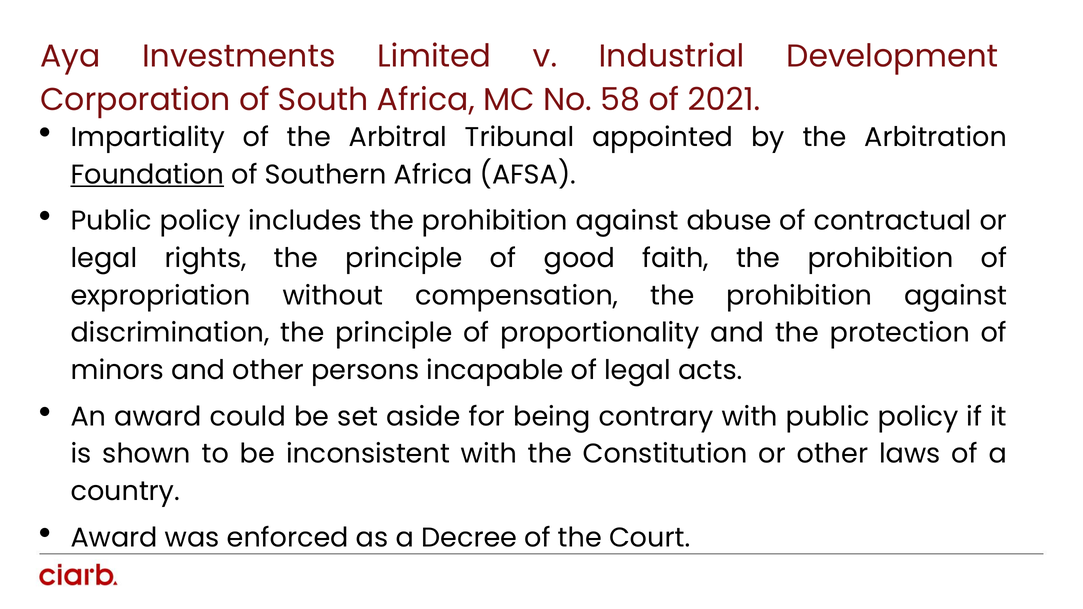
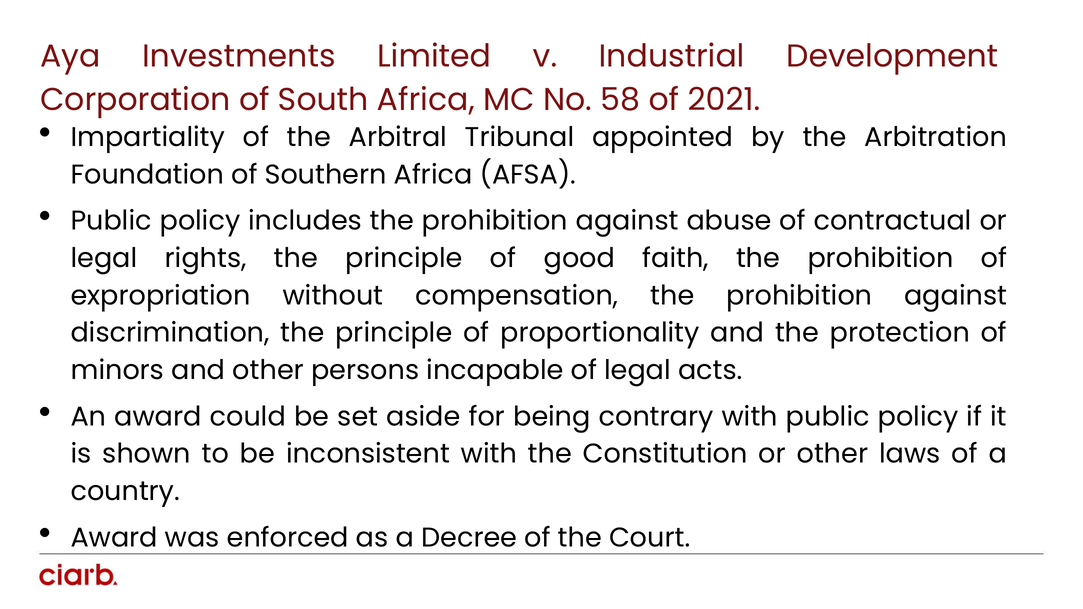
Foundation underline: present -> none
